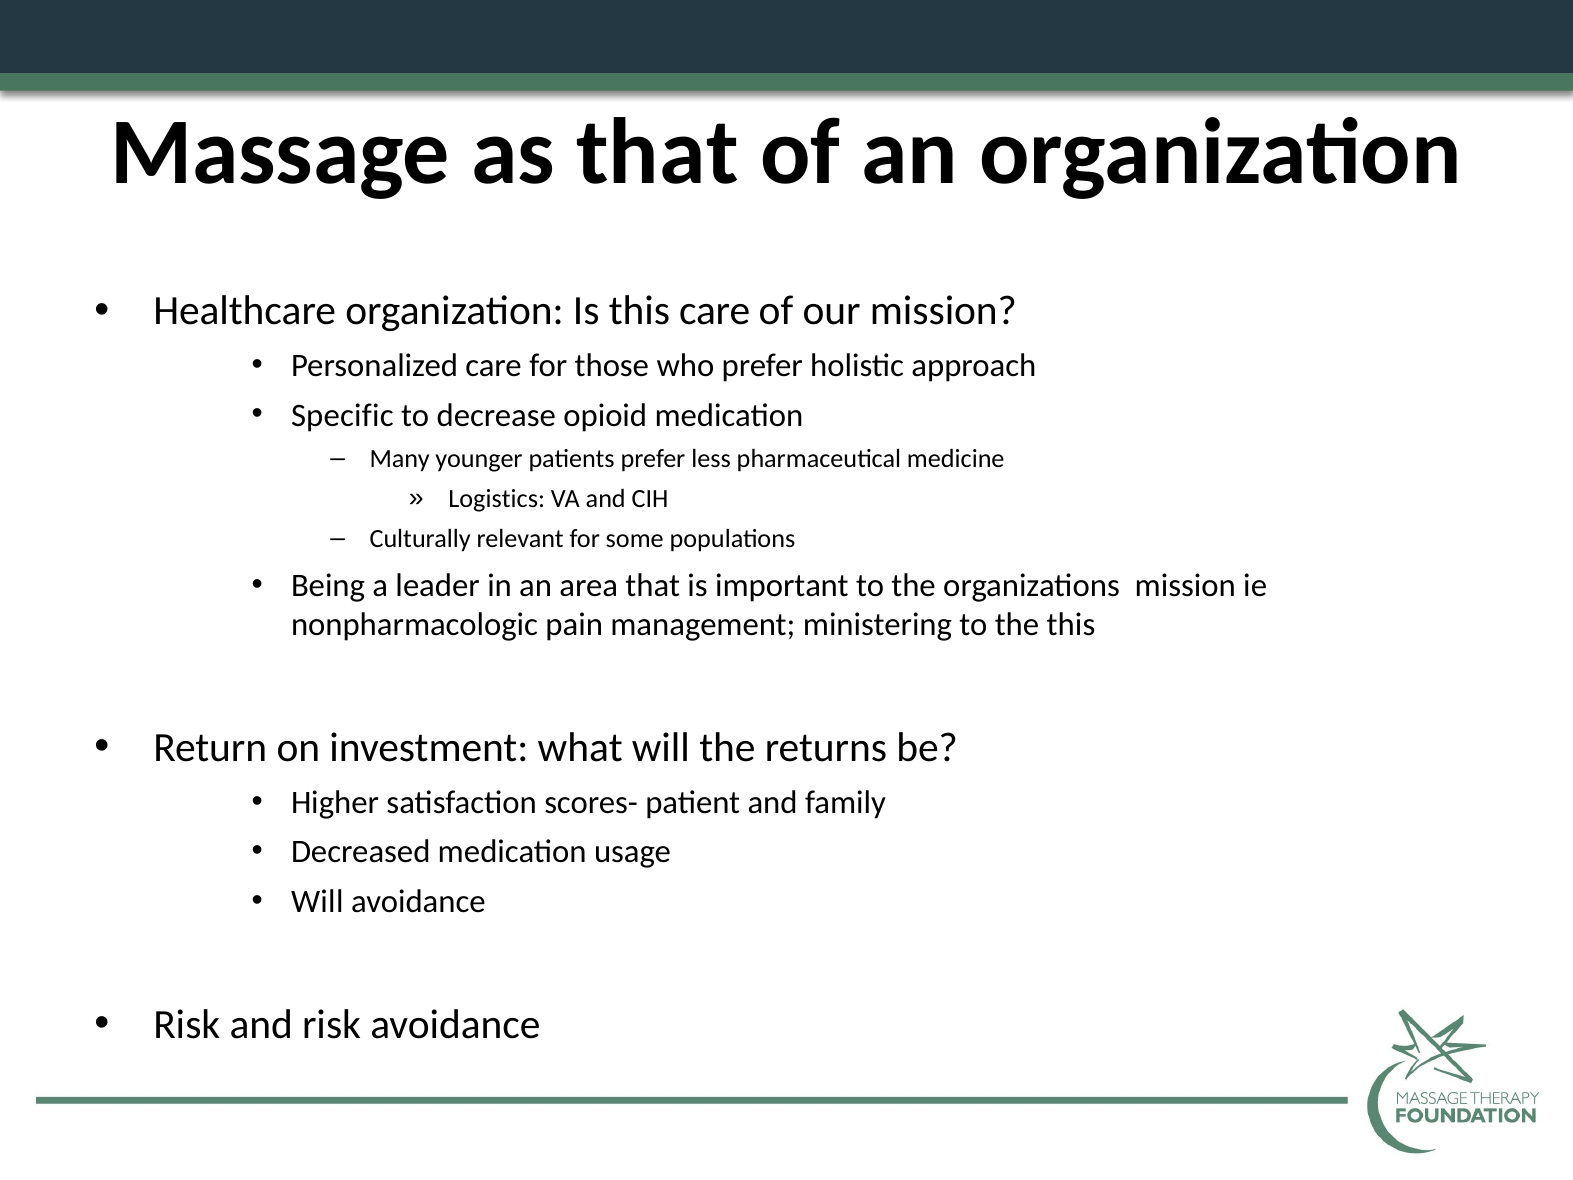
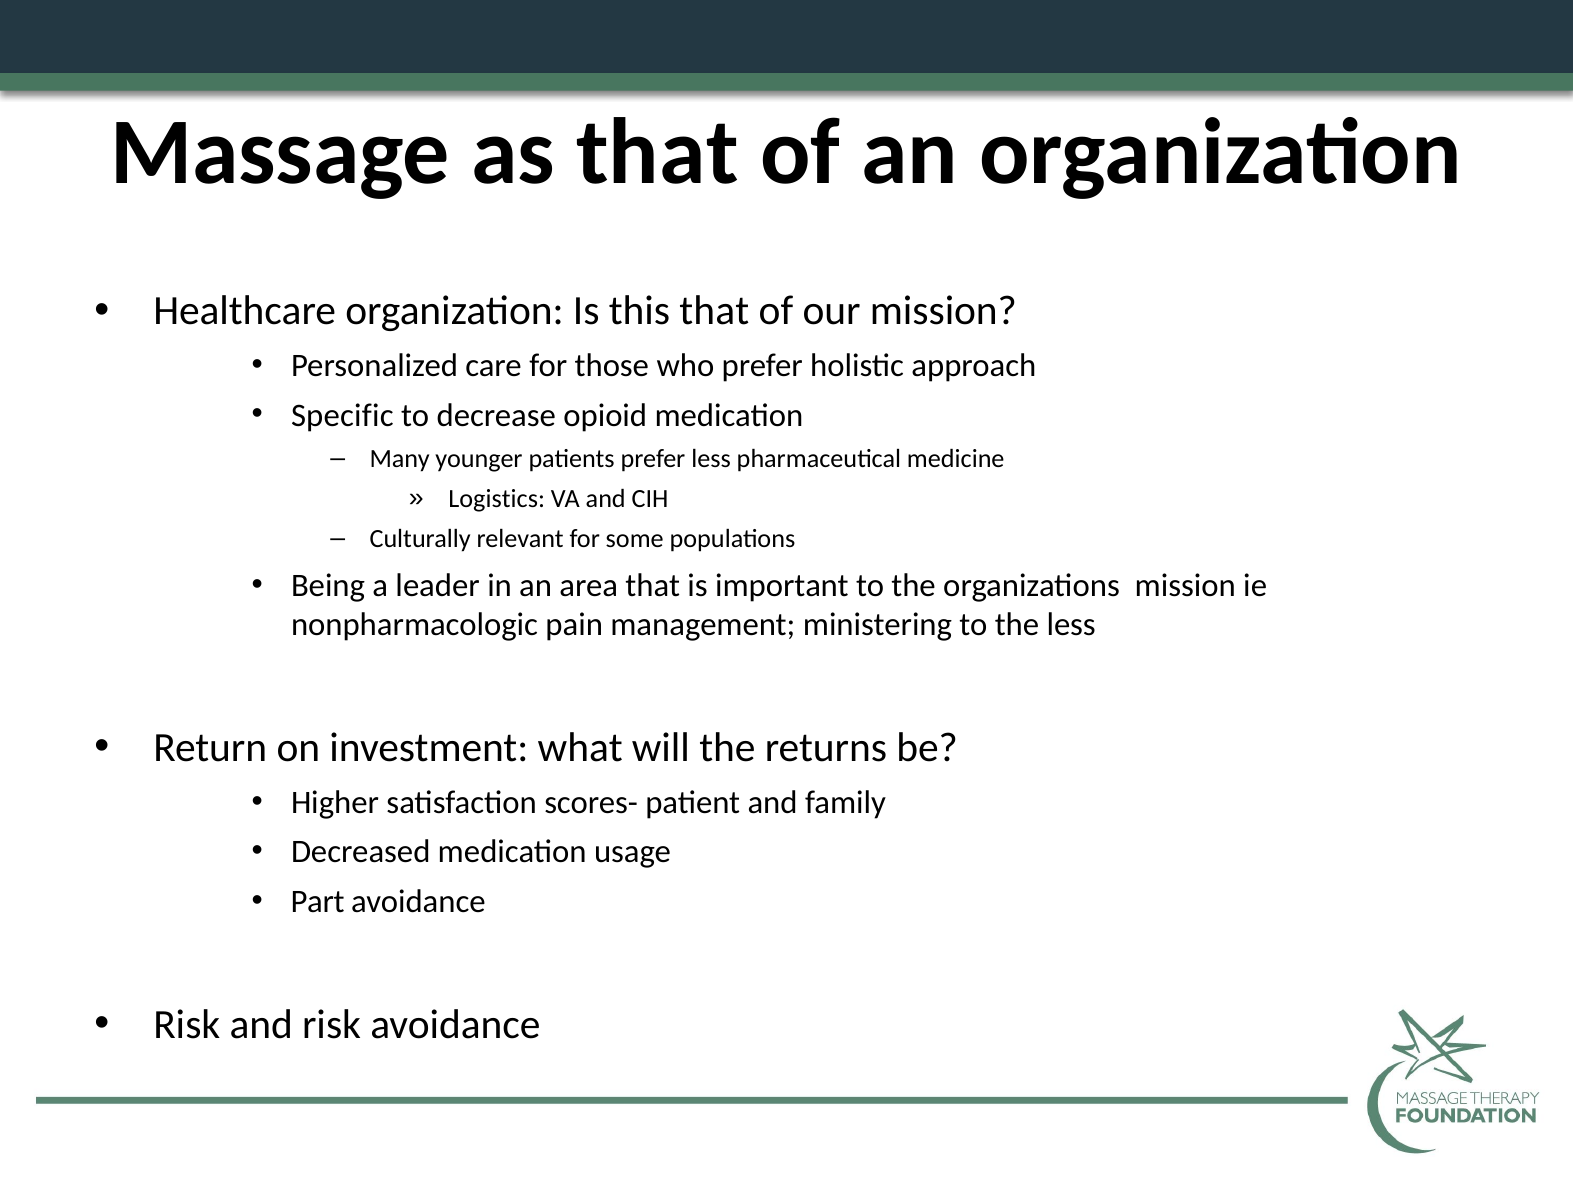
this care: care -> that
the this: this -> less
Will at (317, 902): Will -> Part
